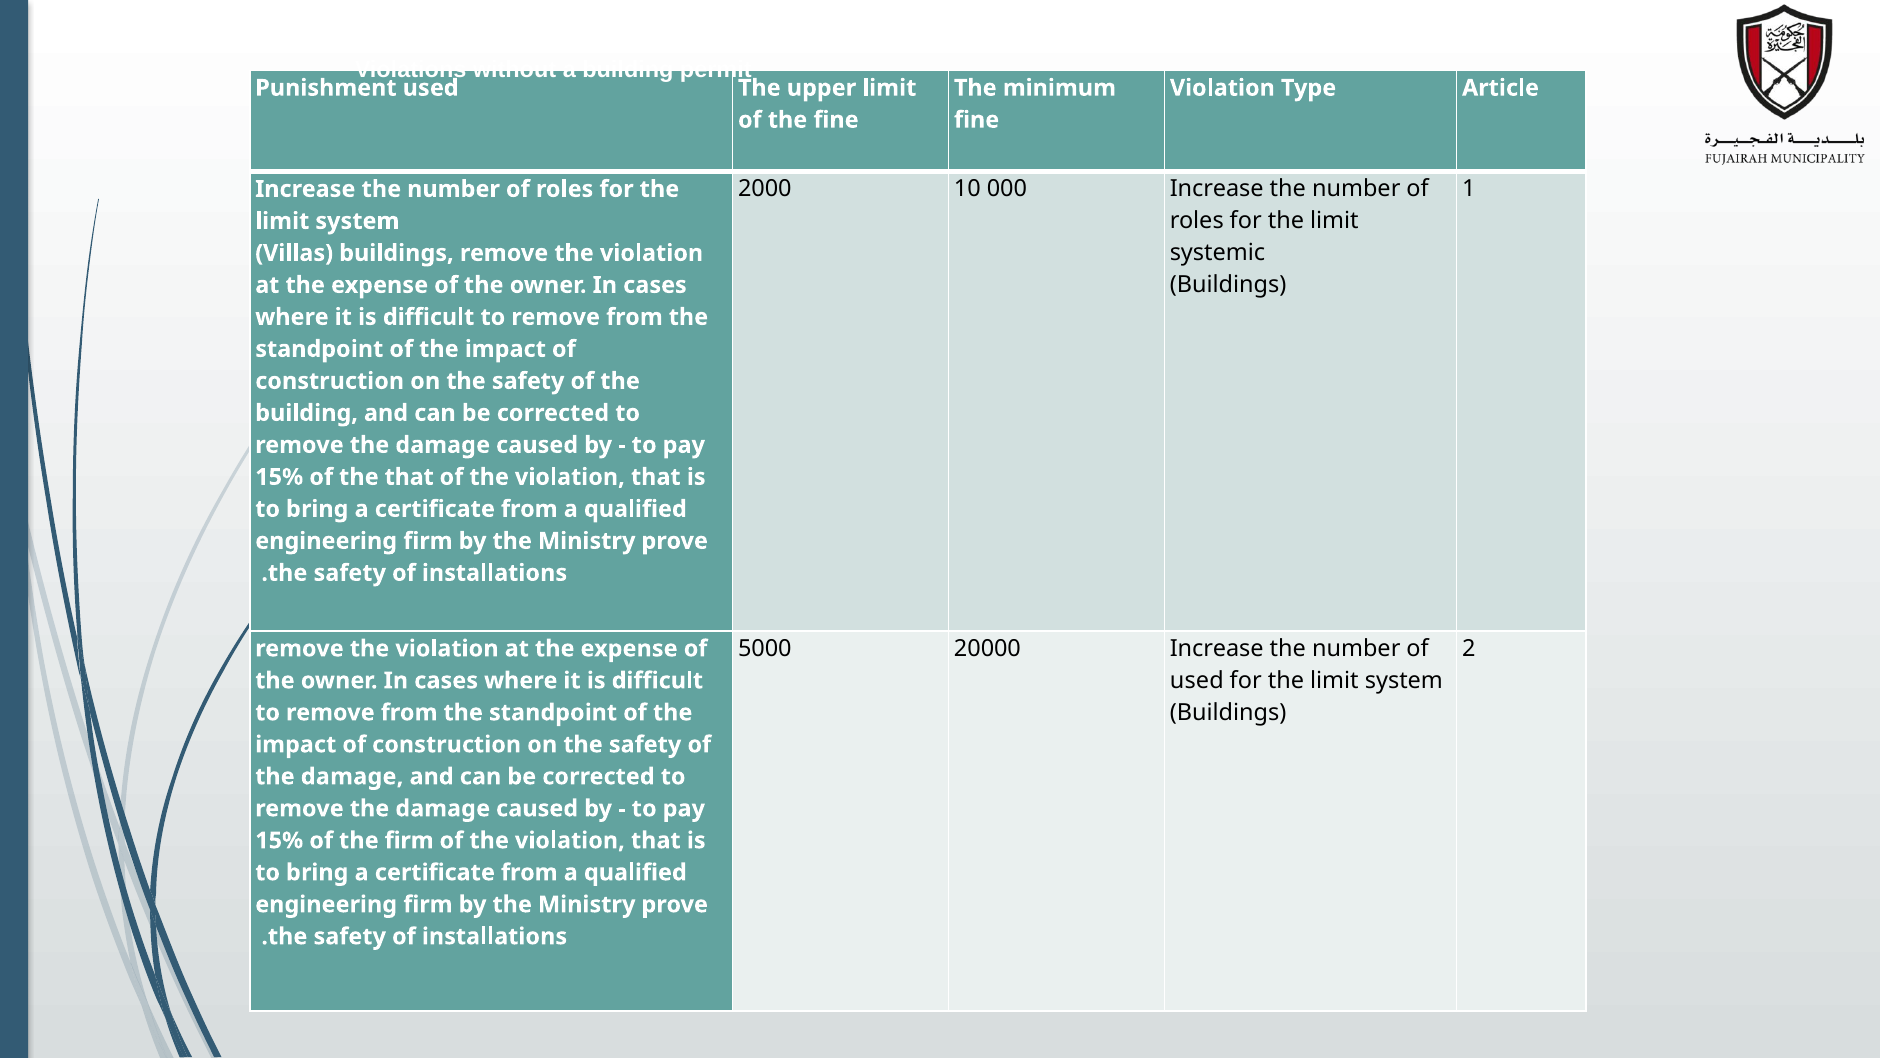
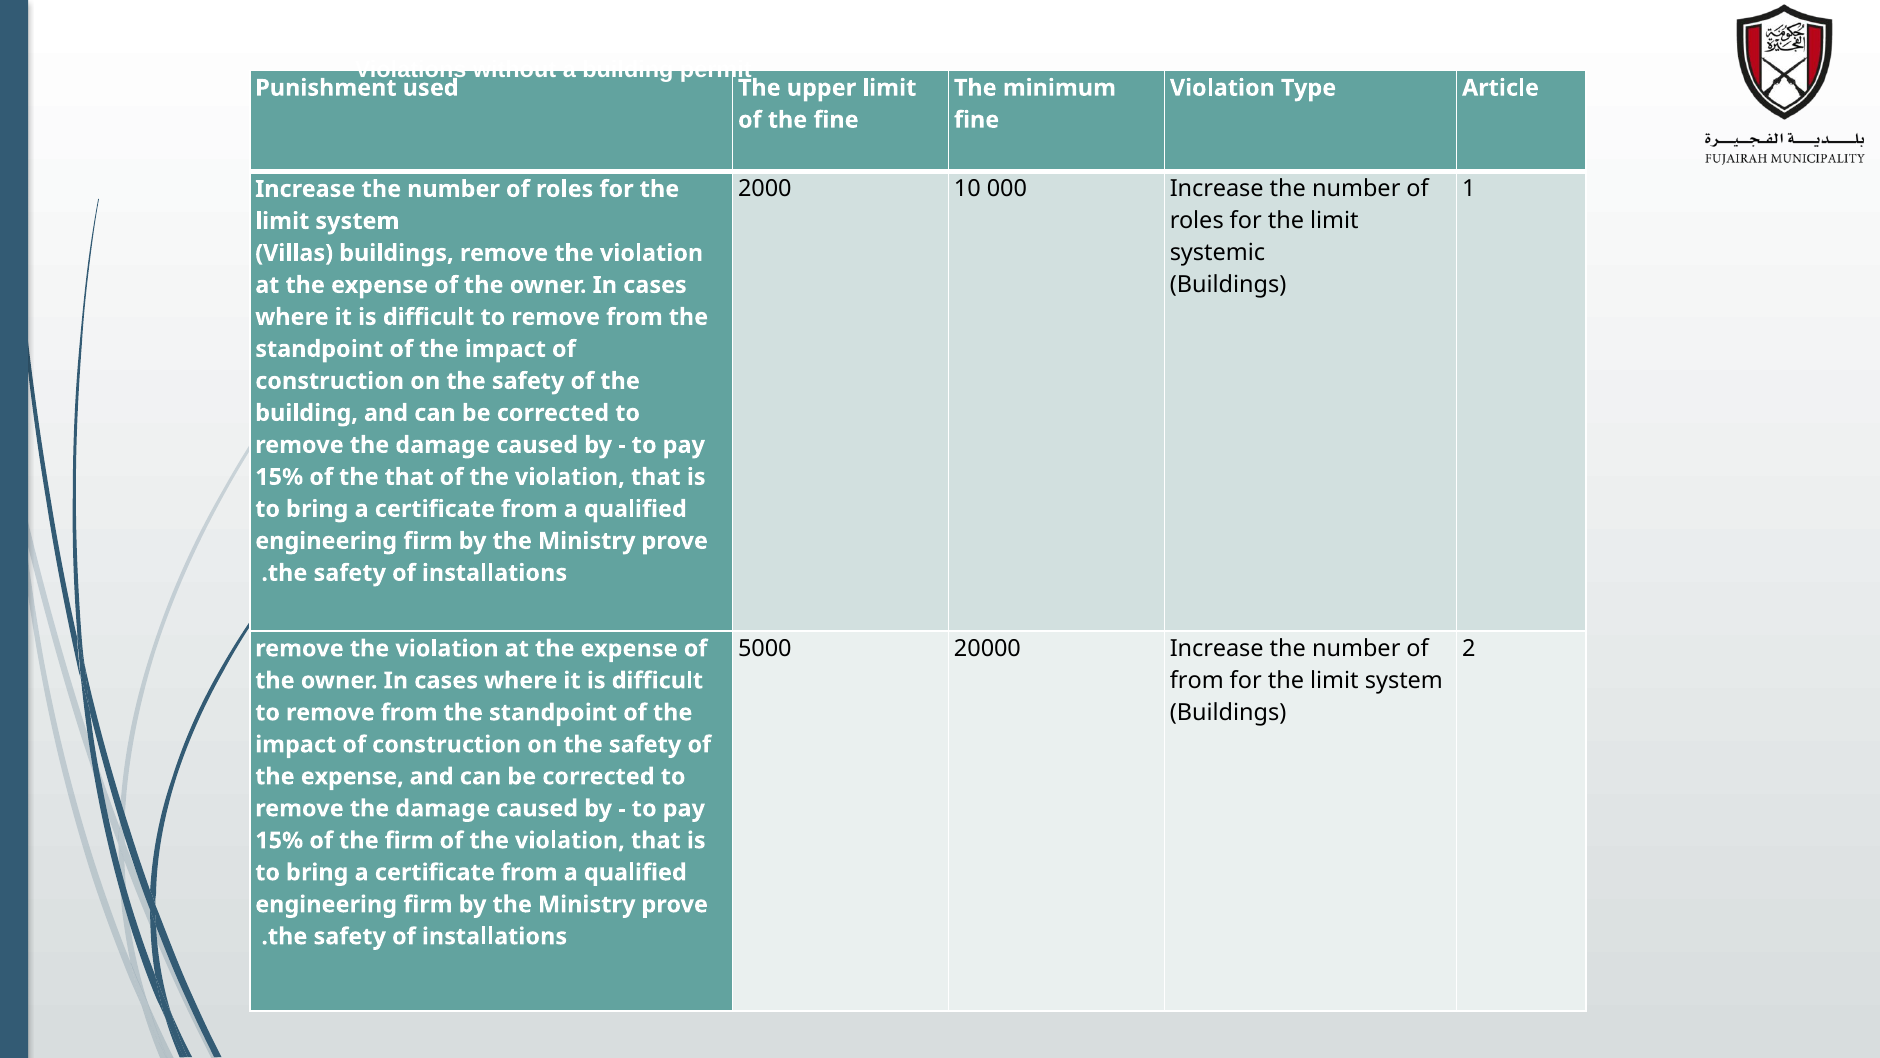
used at (1197, 680): used -> from
damage at (352, 776): damage -> expense
